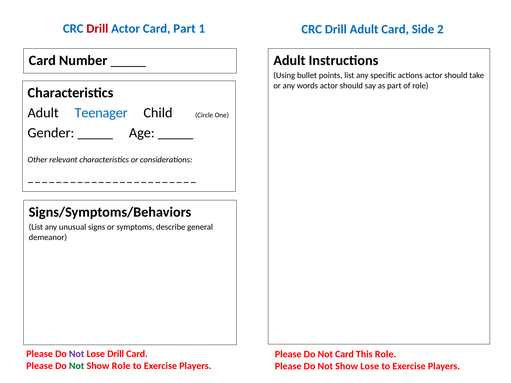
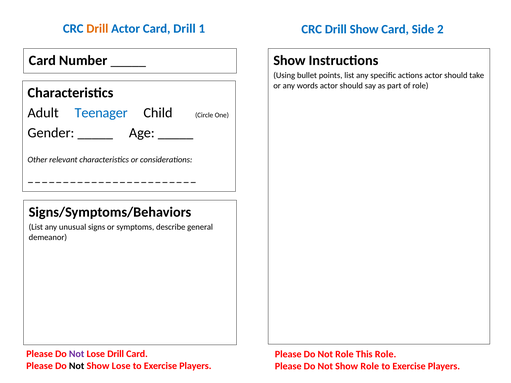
Drill at (97, 29) colour: red -> orange
Card Part: Part -> Drill
Drill Adult: Adult -> Show
Adult at (289, 61): Adult -> Show
Not Card: Card -> Role
Not at (77, 366) colour: green -> black
Show Role: Role -> Lose
Show Lose: Lose -> Role
